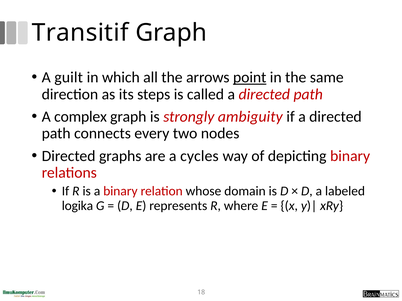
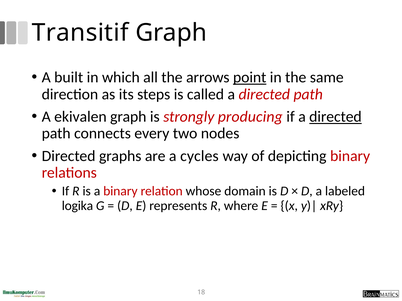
guilt: guilt -> built
complex: complex -> ekivalen
ambiguity: ambiguity -> producing
directed at (335, 117) underline: none -> present
